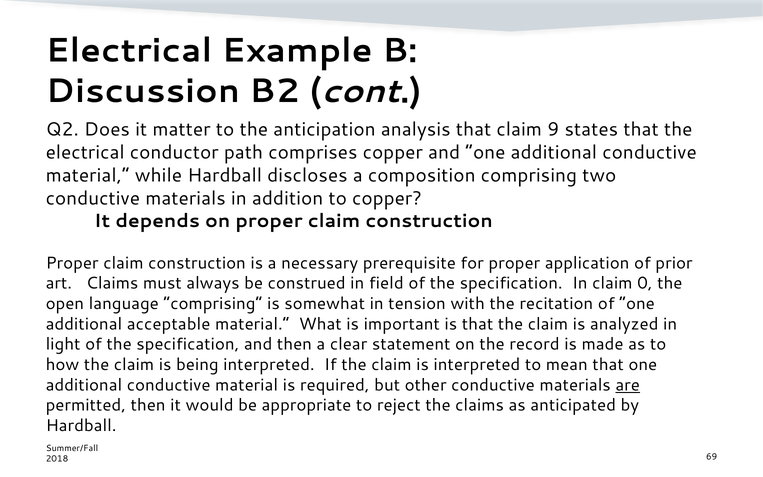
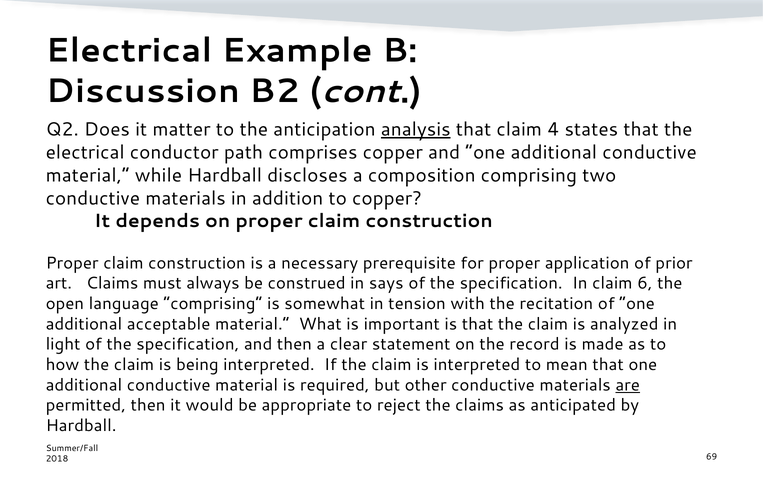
analysis underline: none -> present
9: 9 -> 4
field: field -> says
0: 0 -> 6
